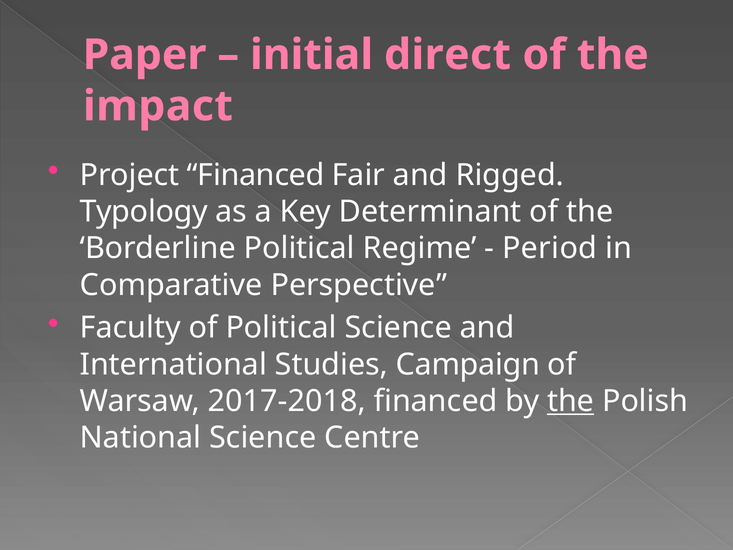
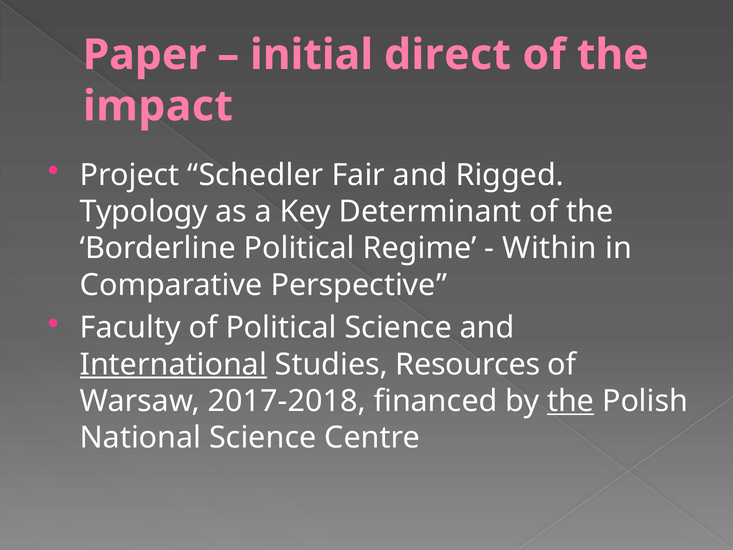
Project Financed: Financed -> Schedler
Period: Period -> Within
International underline: none -> present
Campaign: Campaign -> Resources
